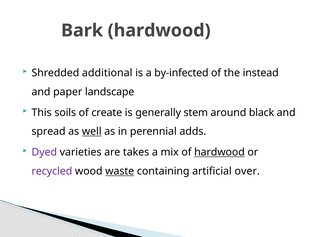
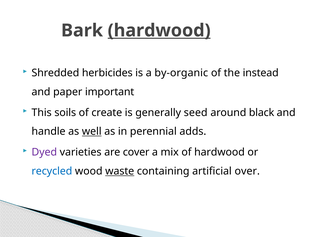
hardwood at (159, 30) underline: none -> present
additional: additional -> herbicides
by-infected: by-infected -> by-organic
landscape: landscape -> important
stem: stem -> seed
spread: spread -> handle
takes: takes -> cover
hardwood at (219, 152) underline: present -> none
recycled colour: purple -> blue
